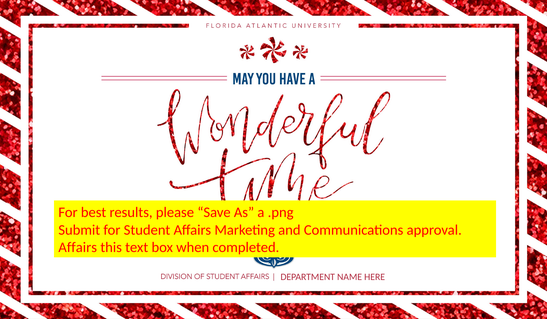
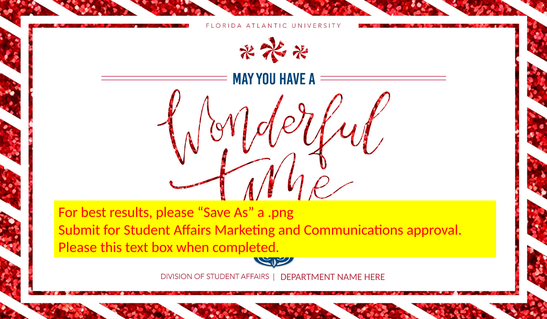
Affairs at (78, 247): Affairs -> Please
